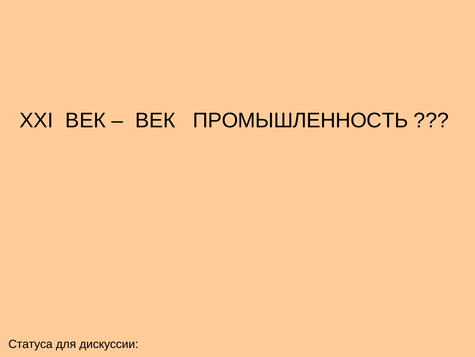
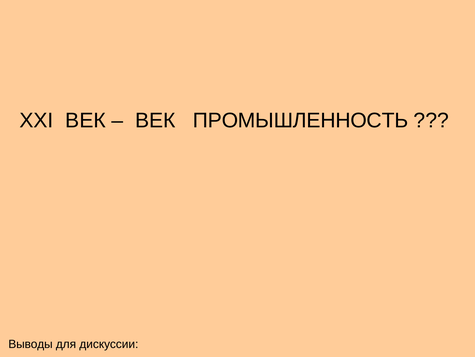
Статуса: Статуса -> Выводы
